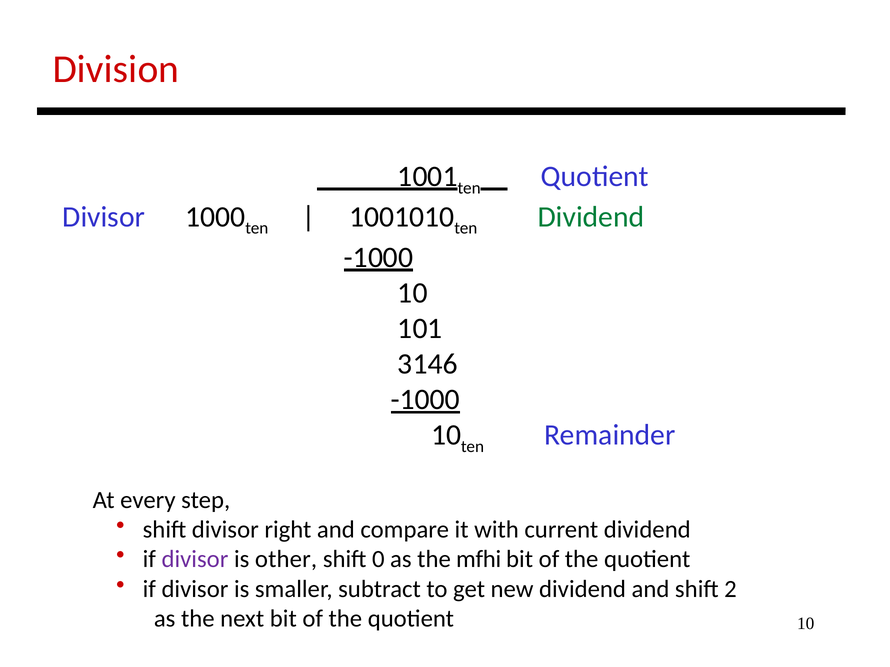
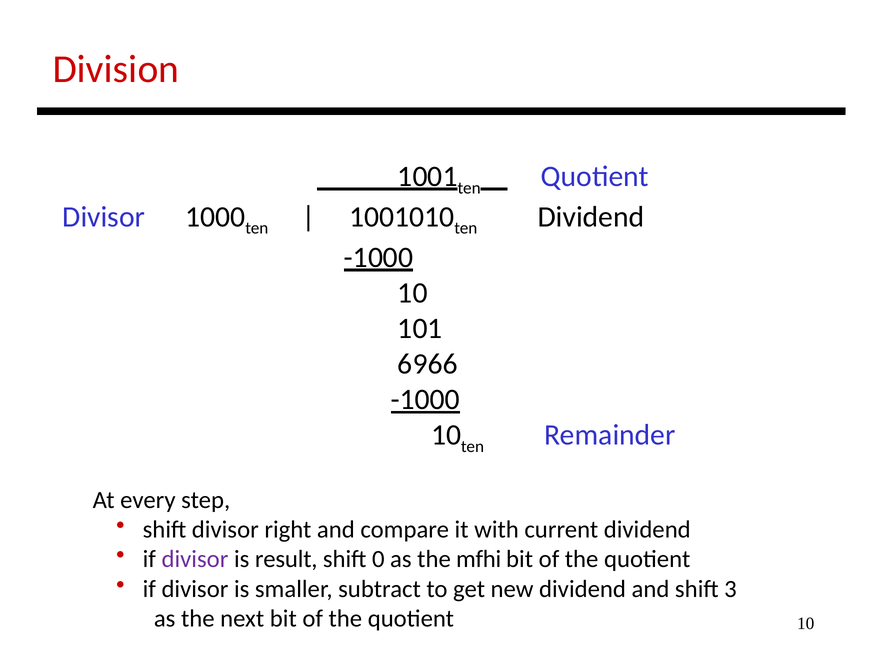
Dividend at (591, 217) colour: green -> black
3146: 3146 -> 6966
other: other -> result
2: 2 -> 3
